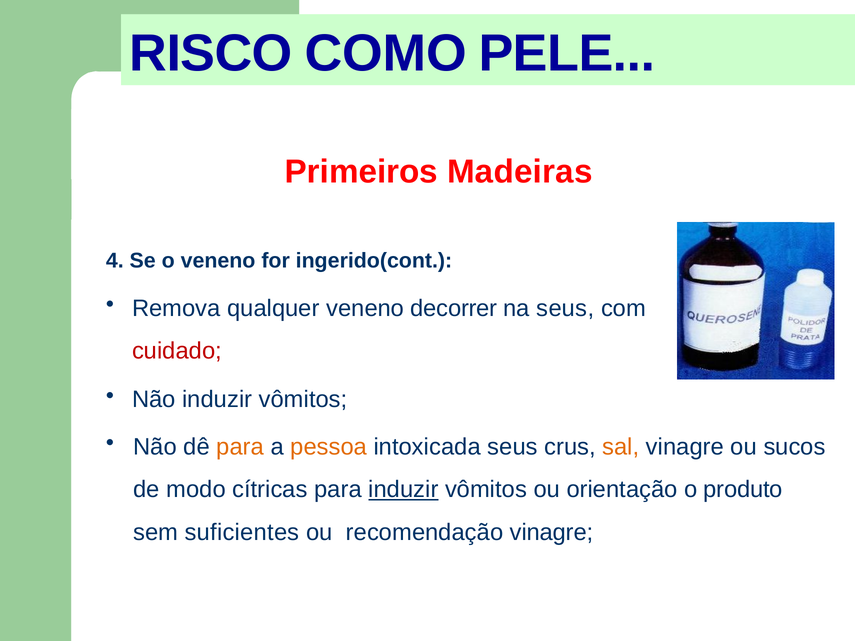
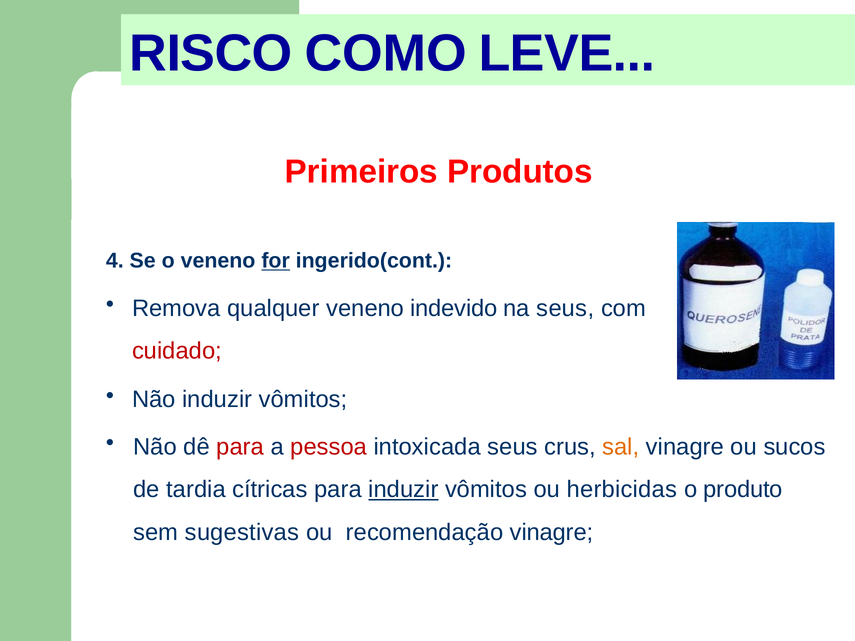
PELE: PELE -> LEVE
Madeiras: Madeiras -> Produtos
for underline: none -> present
decorrer: decorrer -> indevido
para at (240, 447) colour: orange -> red
pessoa colour: orange -> red
modo: modo -> tardia
orientação: orientação -> herbicidas
suficientes: suficientes -> sugestivas
